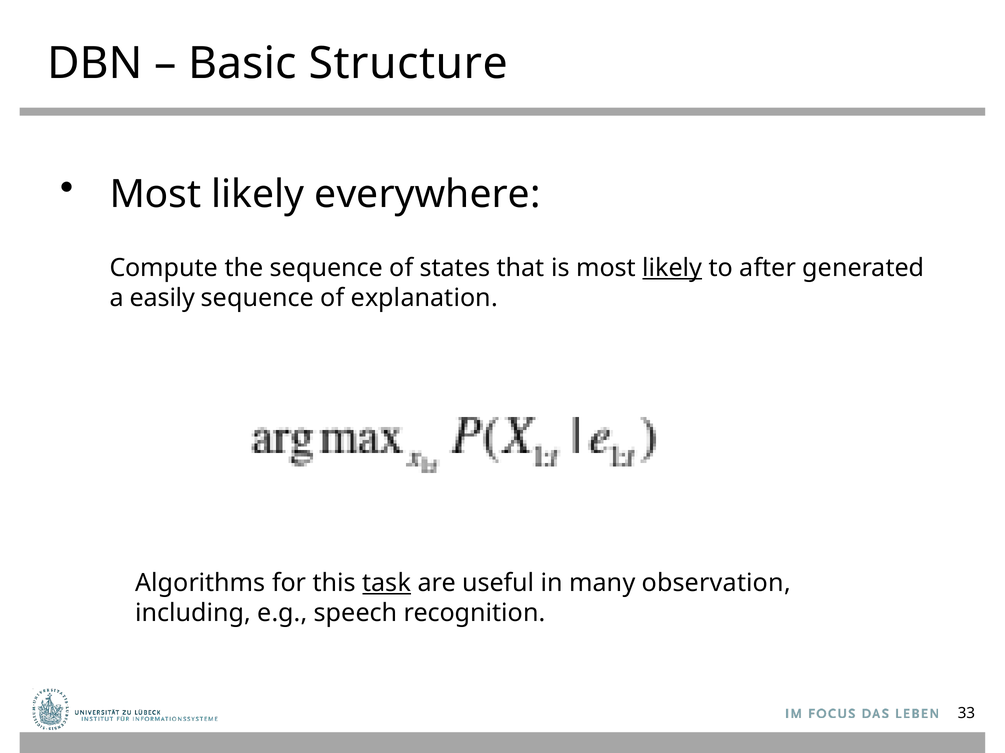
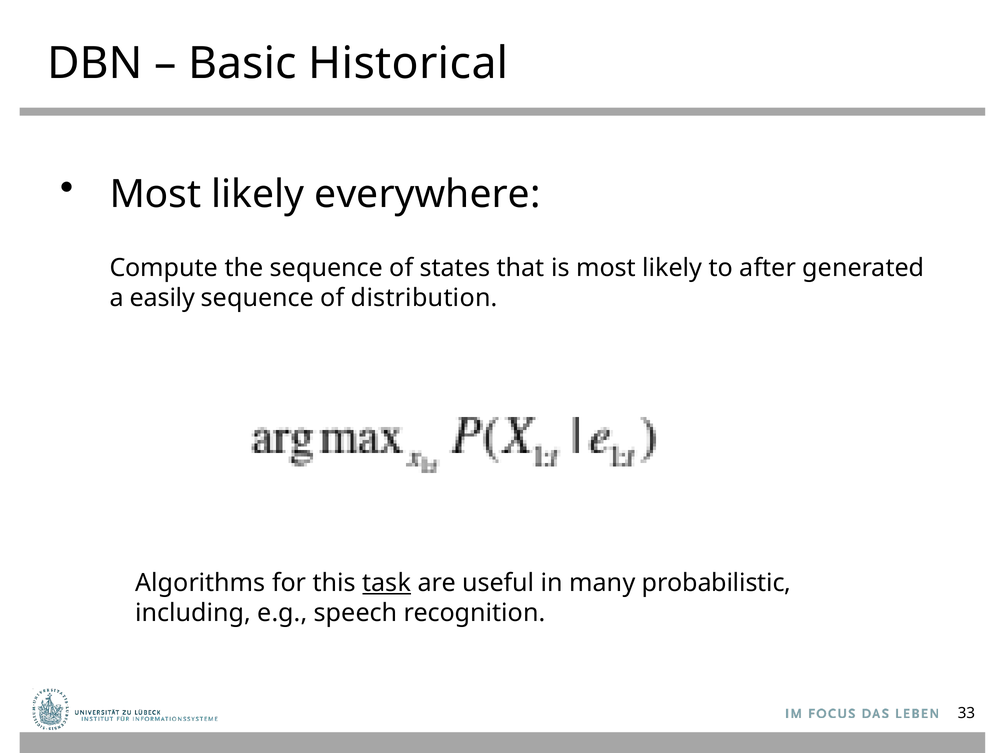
Structure: Structure -> Historical
likely at (672, 268) underline: present -> none
explanation: explanation -> distribution
observation: observation -> probabilistic
